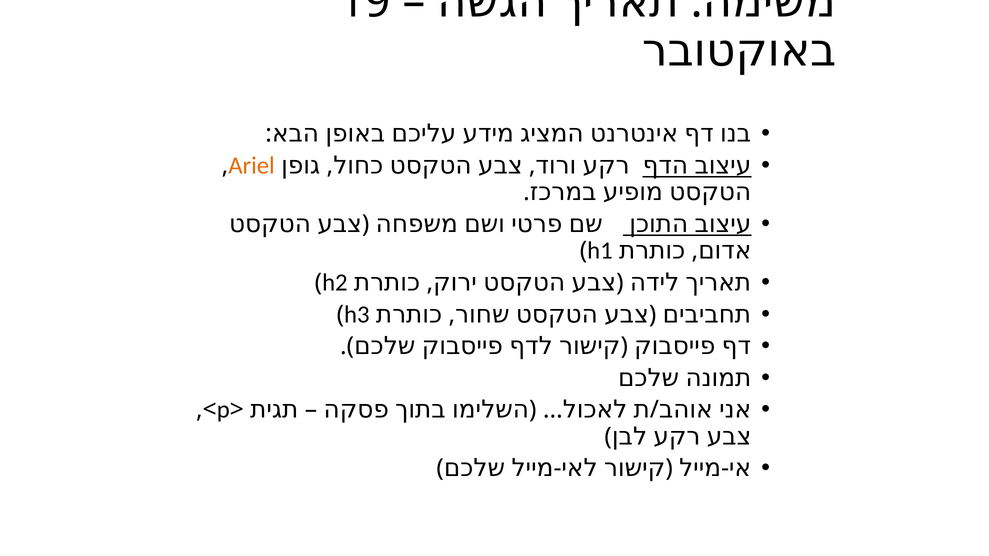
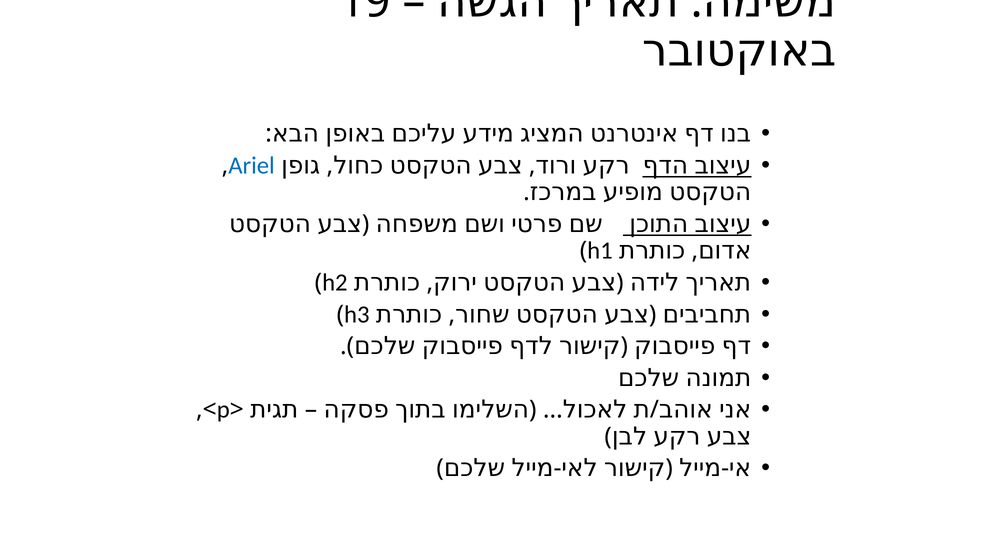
Ariel colour: orange -> blue
